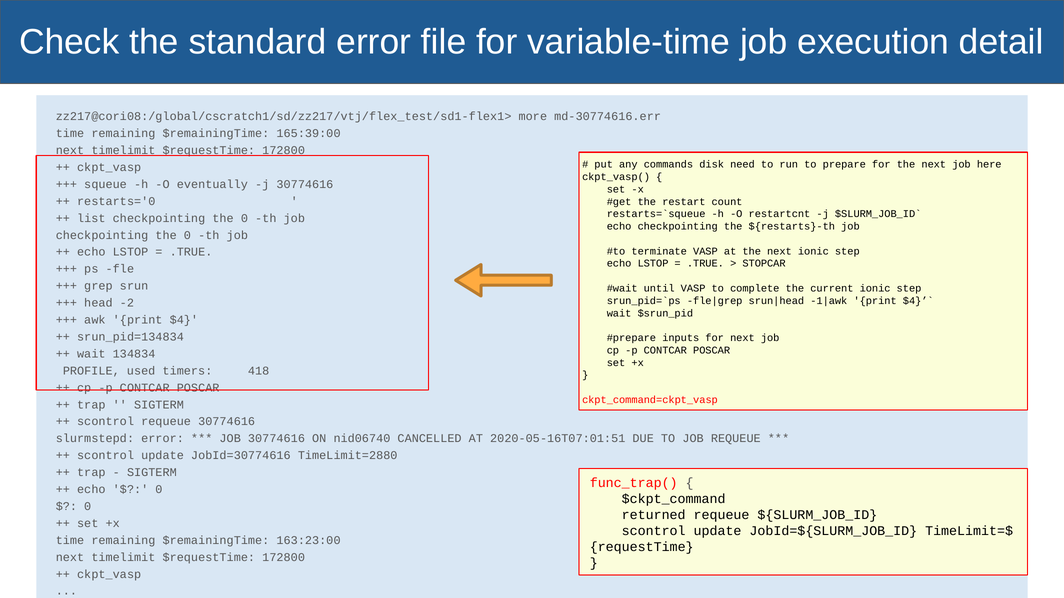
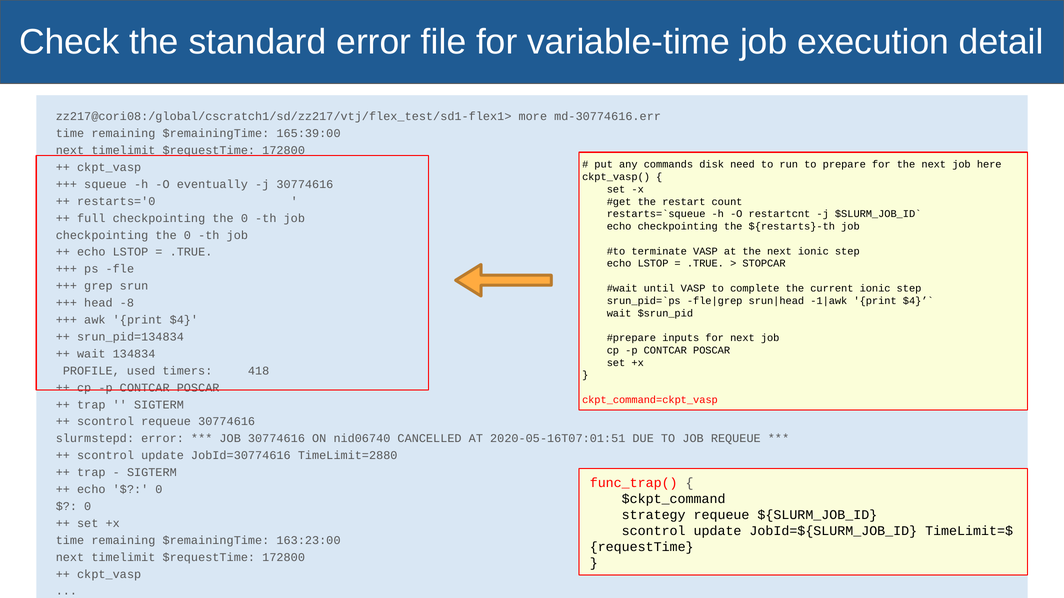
list: list -> full
-2: -2 -> -8
returned: returned -> strategy
